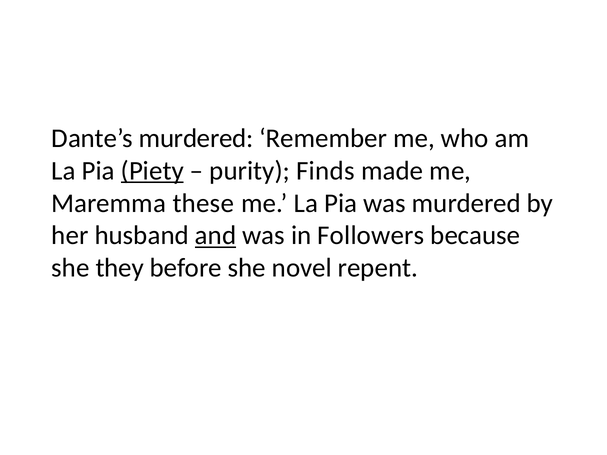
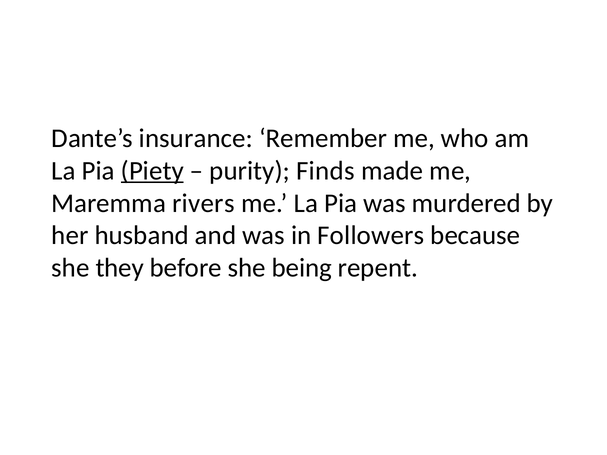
Dante’s murdered: murdered -> insurance
these: these -> rivers
and underline: present -> none
novel: novel -> being
